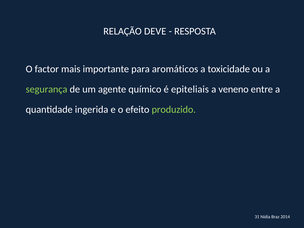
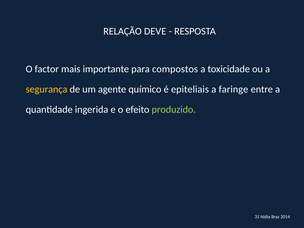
aromáticos: aromáticos -> compostos
segurança colour: light green -> yellow
veneno: veneno -> faringe
